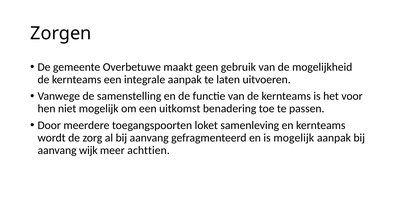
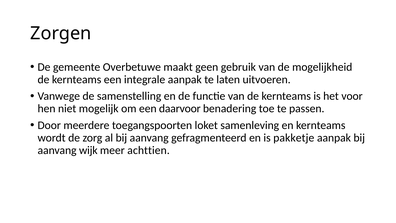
uitkomst: uitkomst -> daarvoor
is mogelijk: mogelijk -> pakketje
